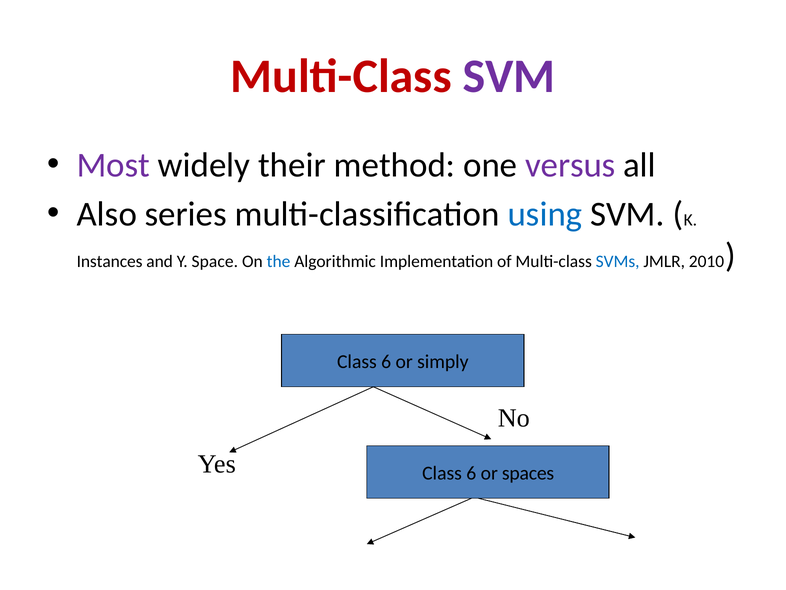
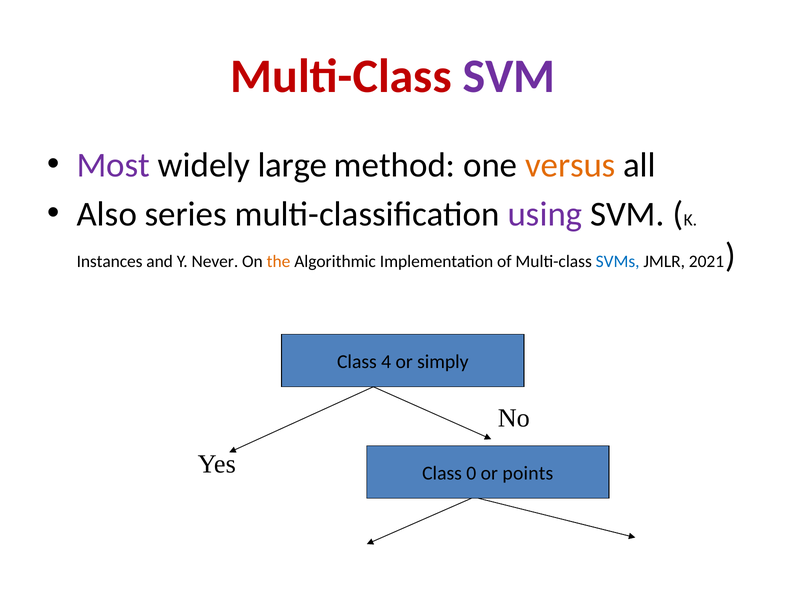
their: their -> large
versus colour: purple -> orange
using colour: blue -> purple
Space: Space -> Never
the colour: blue -> orange
2010: 2010 -> 2021
6 at (386, 362): 6 -> 4
6 at (471, 473): 6 -> 0
spaces: spaces -> points
